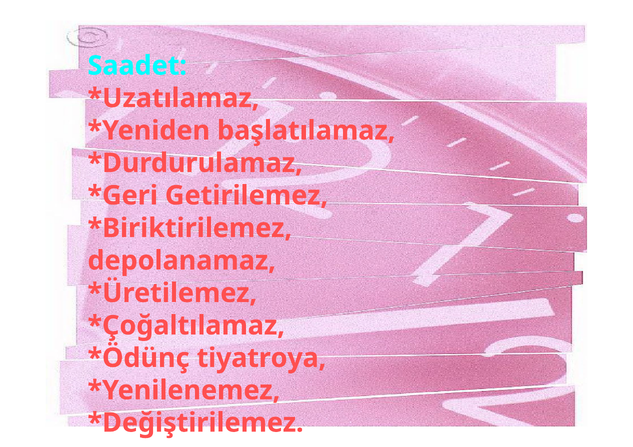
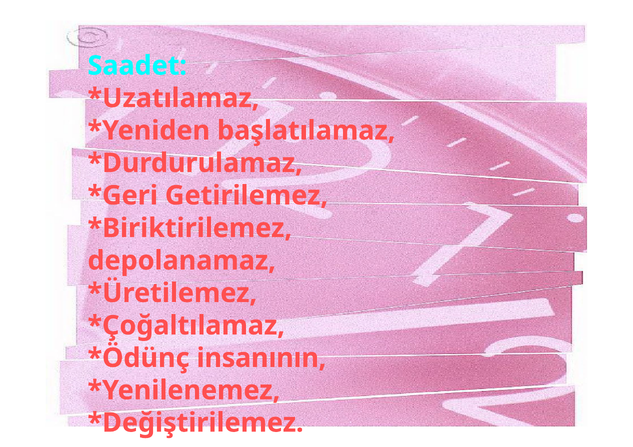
tiyatroya: tiyatroya -> insanının
